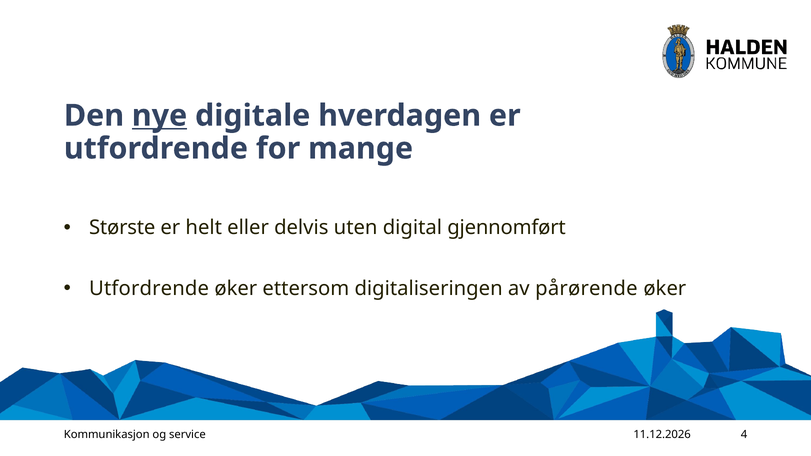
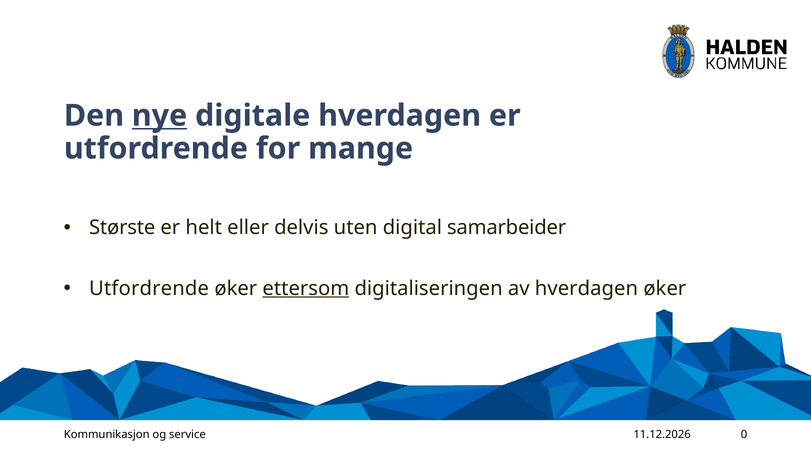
gjennomført: gjennomført -> samarbeider
ettersom underline: none -> present
av pårørende: pårørende -> hverdagen
4: 4 -> 0
